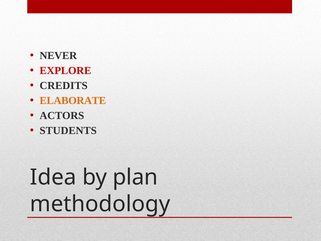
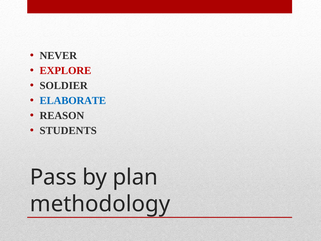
CREDITS: CREDITS -> SOLDIER
ELABORATE colour: orange -> blue
ACTORS: ACTORS -> REASON
Idea: Idea -> Pass
